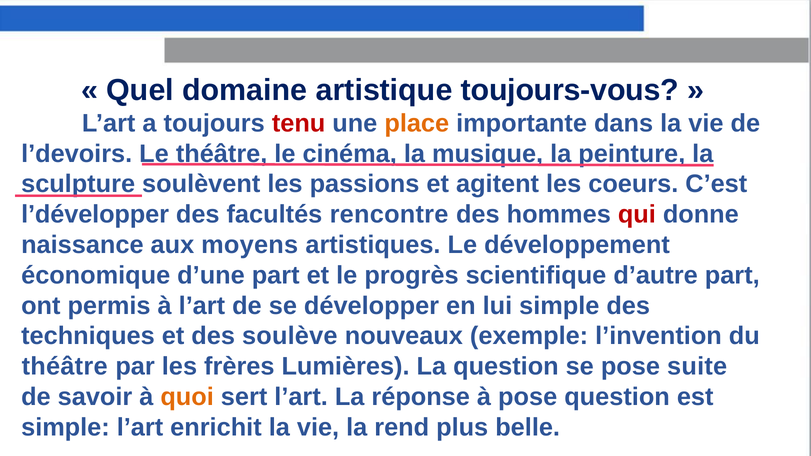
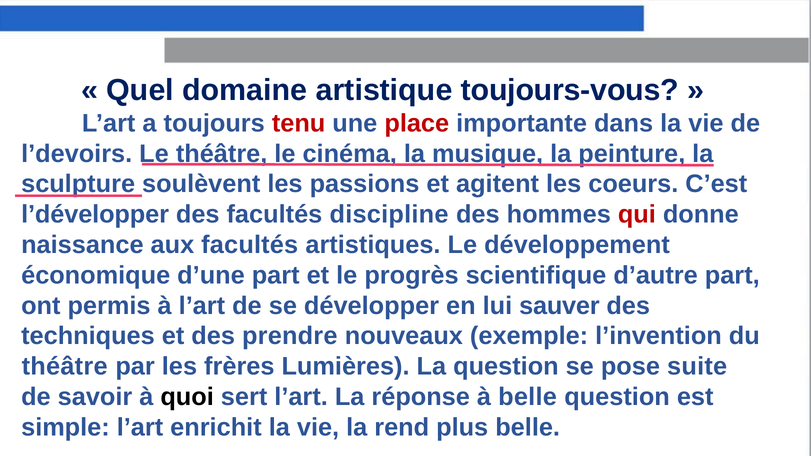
place colour: orange -> red
rencontre: rencontre -> discipline
aux moyens: moyens -> facultés
lui simple: simple -> sauver
soulève: soulève -> prendre
quoi colour: orange -> black
à pose: pose -> belle
